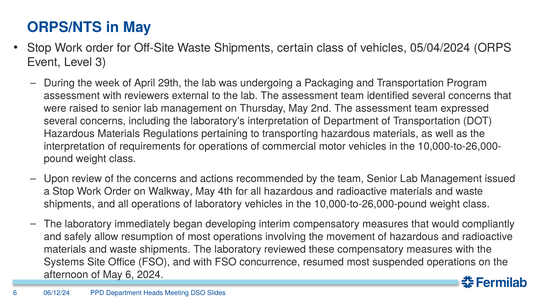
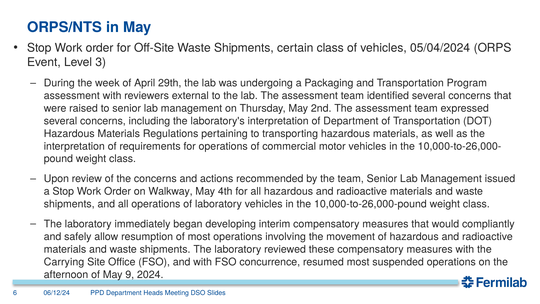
Systems: Systems -> Carrying
May 6: 6 -> 9
